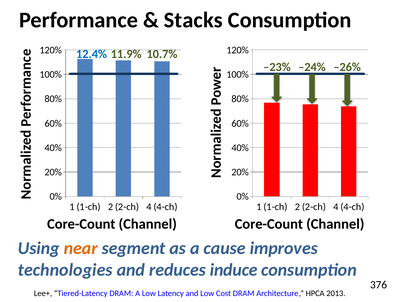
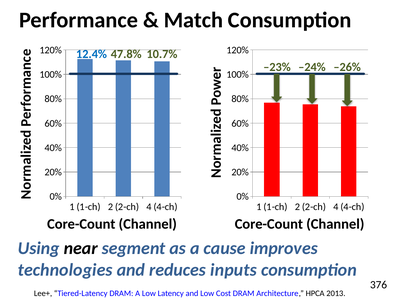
Stacks: Stacks -> Match
11.9%: 11.9% -> 47.8%
near colour: orange -> black
induce: induce -> inputs
